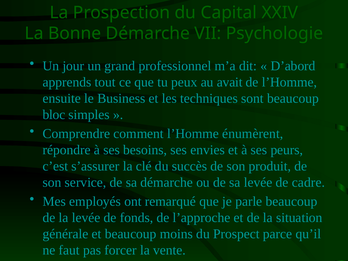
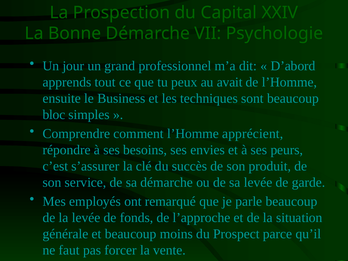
énumèrent: énumèrent -> apprécient
cadre: cadre -> garde
